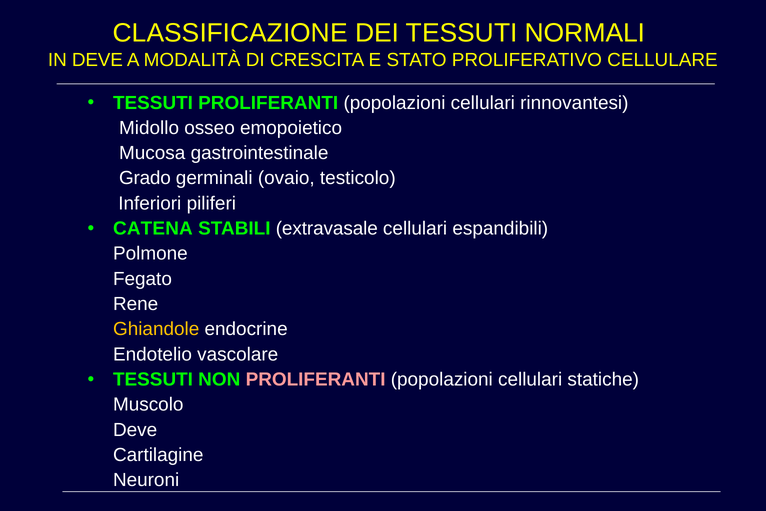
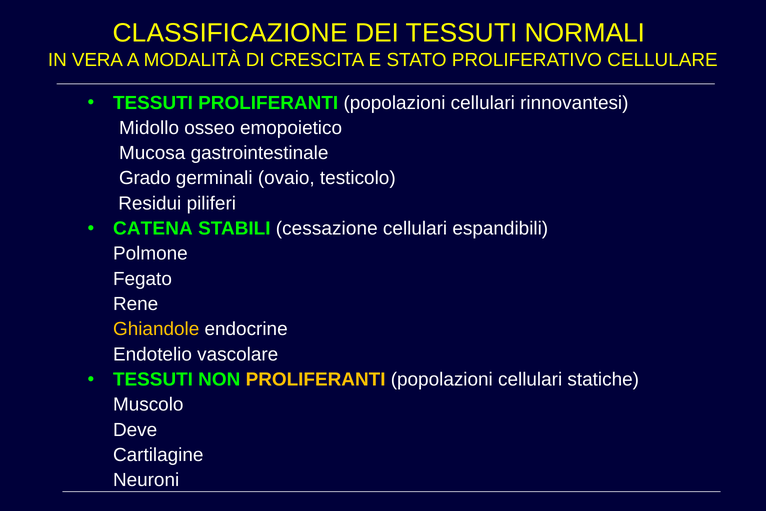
IN DEVE: DEVE -> VERA
Inferiori: Inferiori -> Residui
extravasale: extravasale -> cessazione
PROLIFERANTI at (316, 379) colour: pink -> yellow
